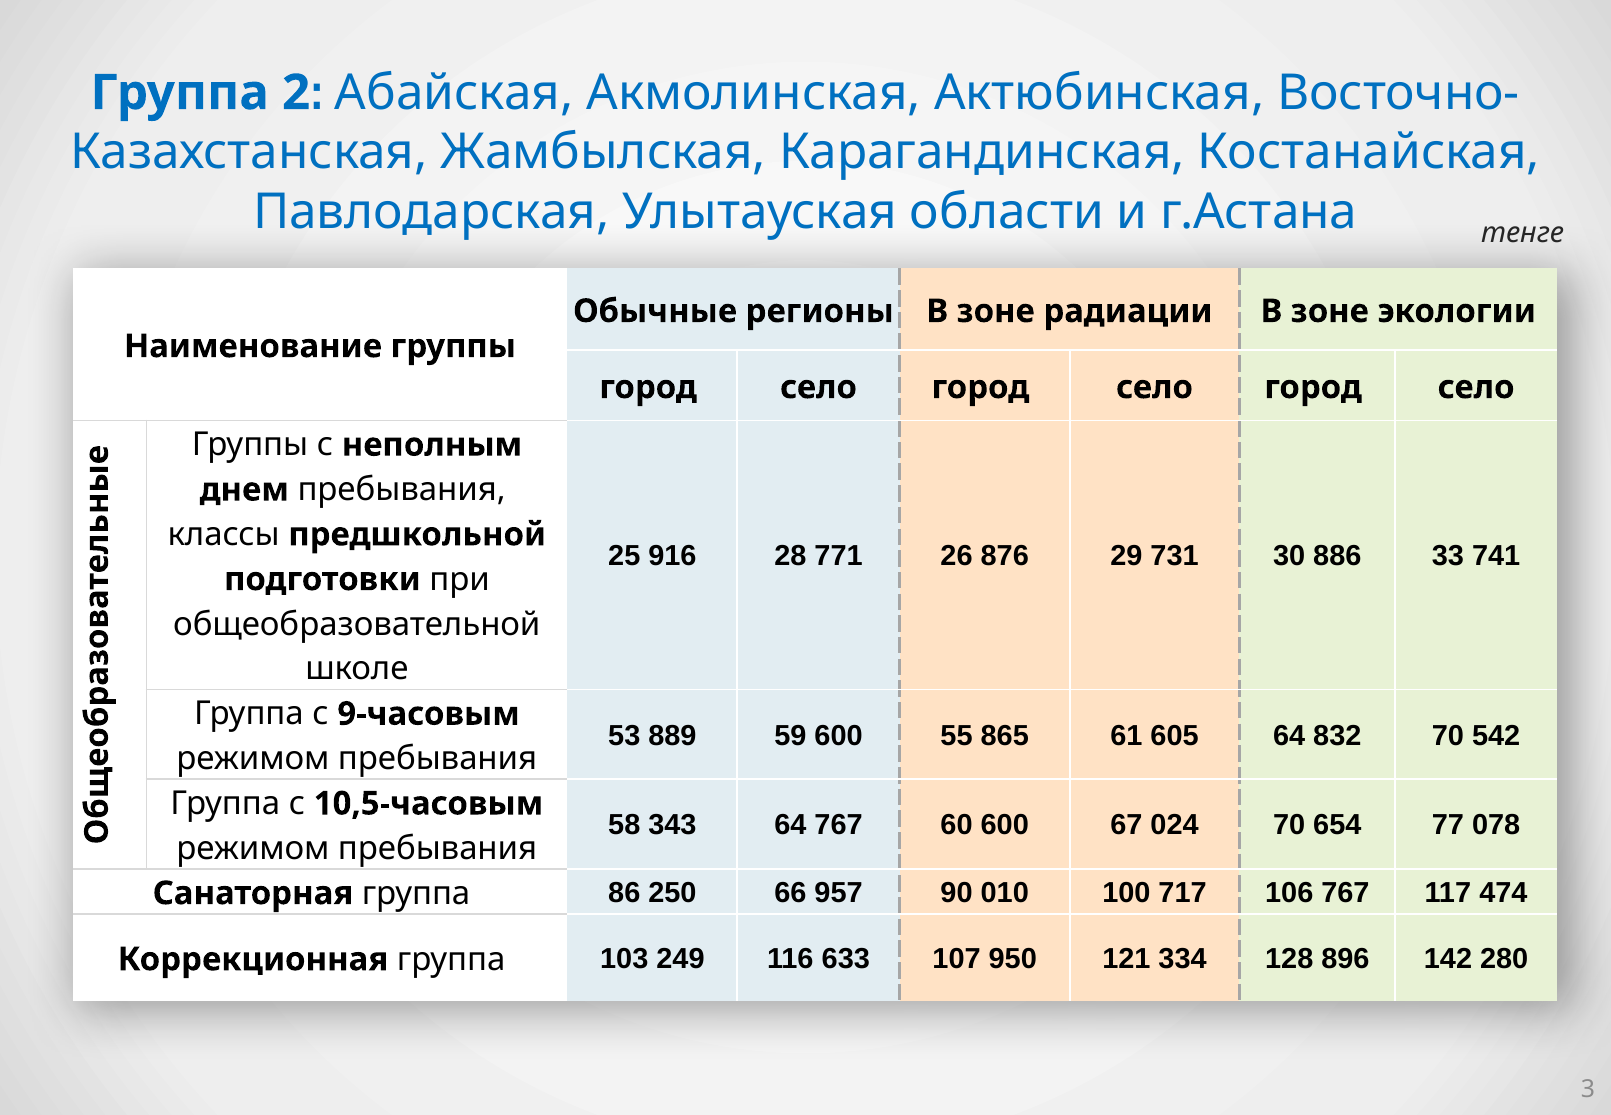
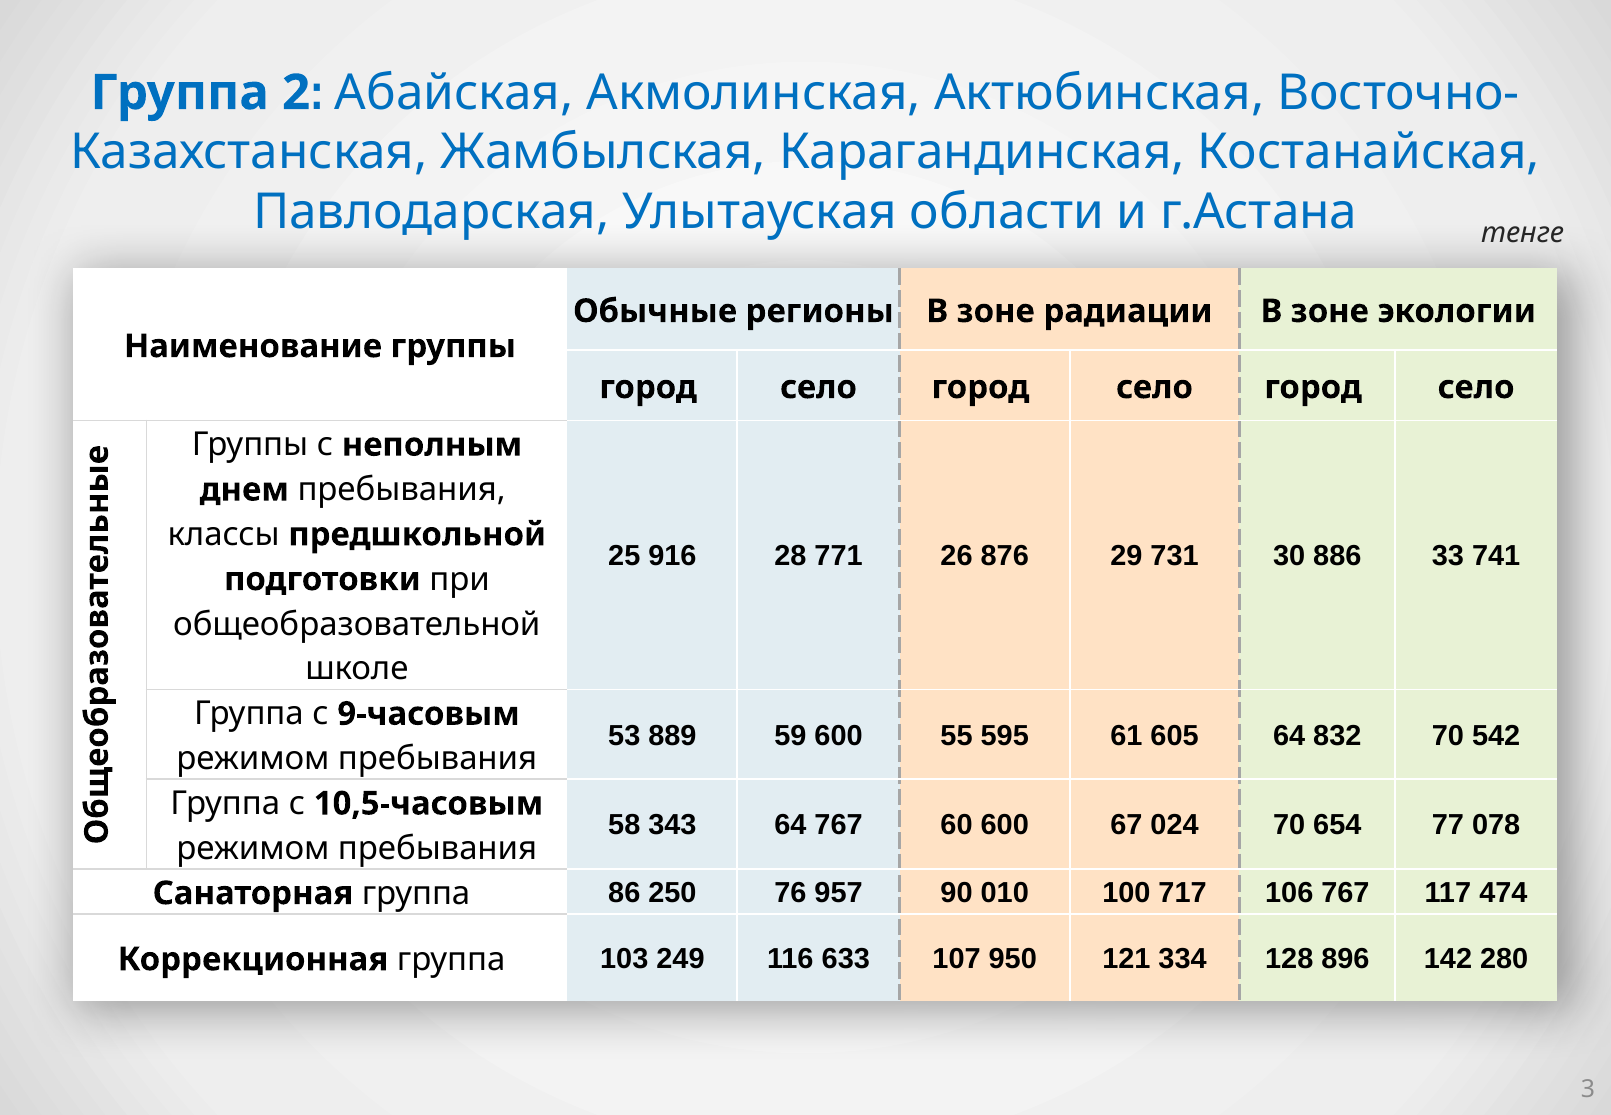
865: 865 -> 595
66: 66 -> 76
